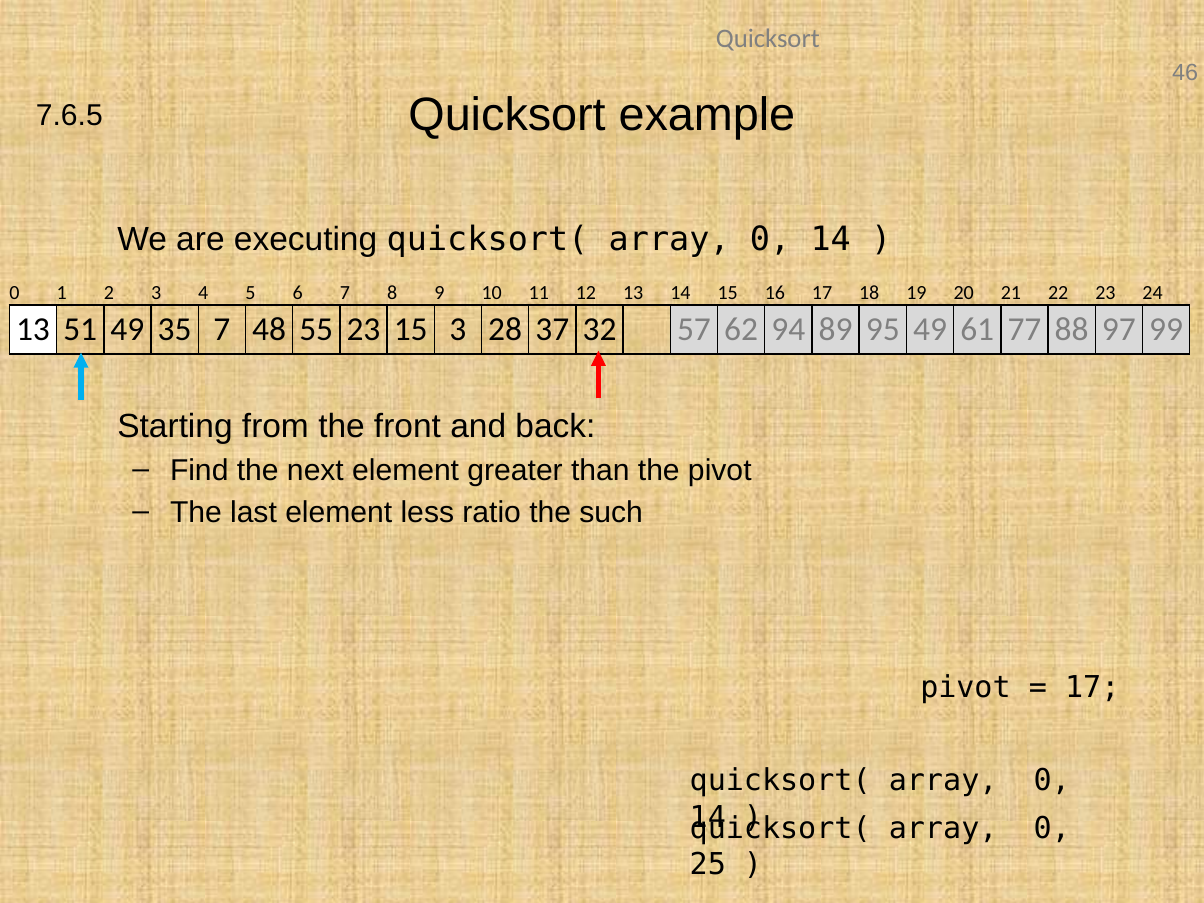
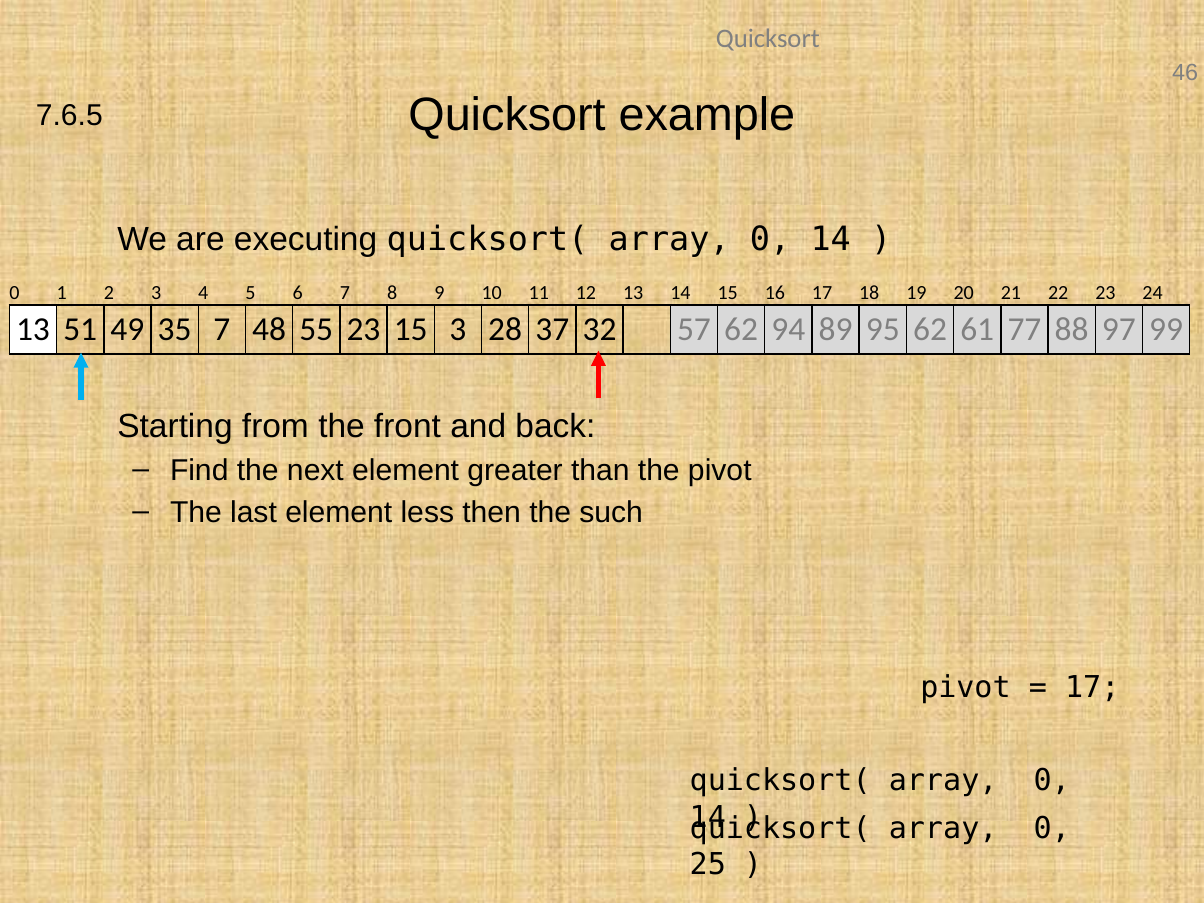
95 49: 49 -> 62
ratio: ratio -> then
